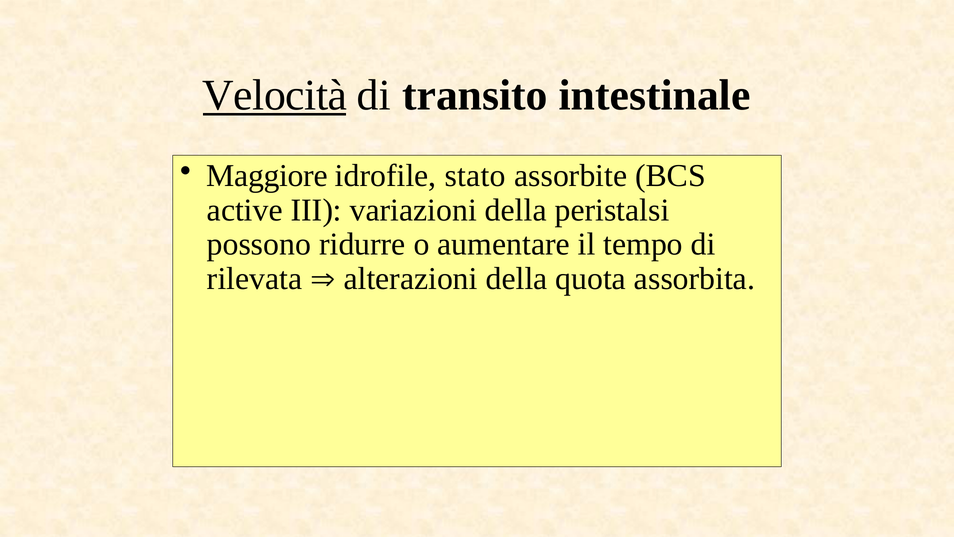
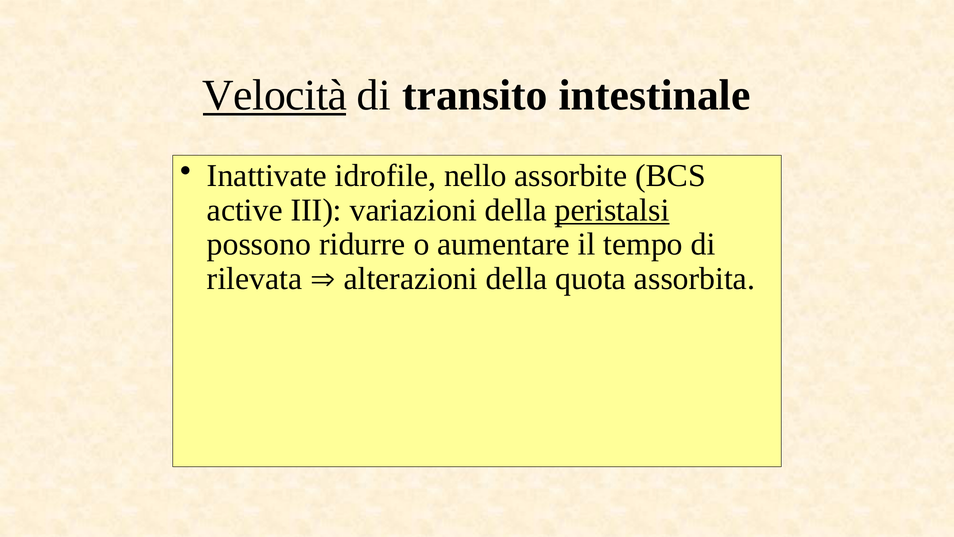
Maggiore: Maggiore -> Inattivate
stato: stato -> nello
peristalsi underline: none -> present
